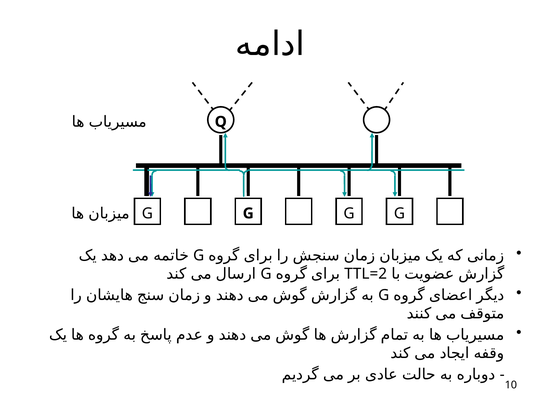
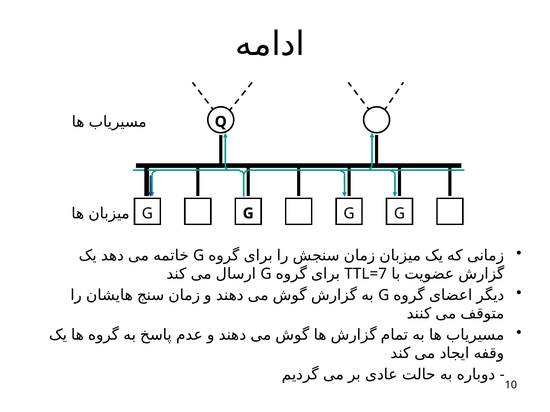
TTL=2: TTL=2 -> TTL=7
